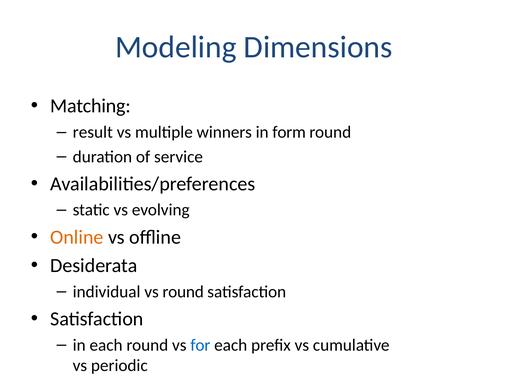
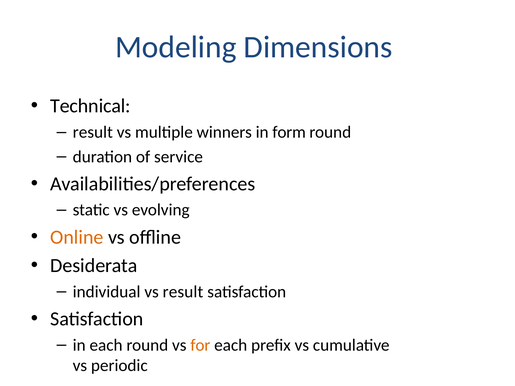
Matching: Matching -> Technical
vs round: round -> result
for colour: blue -> orange
